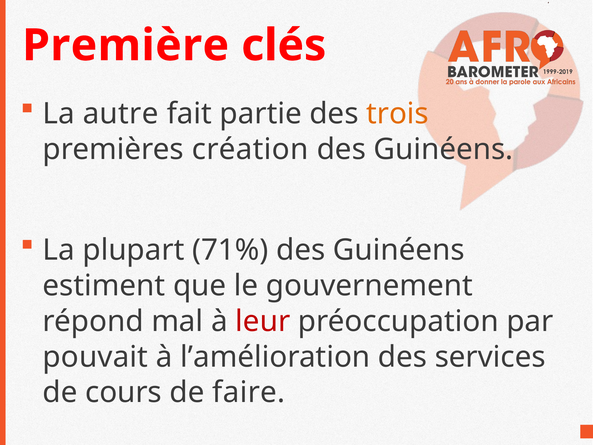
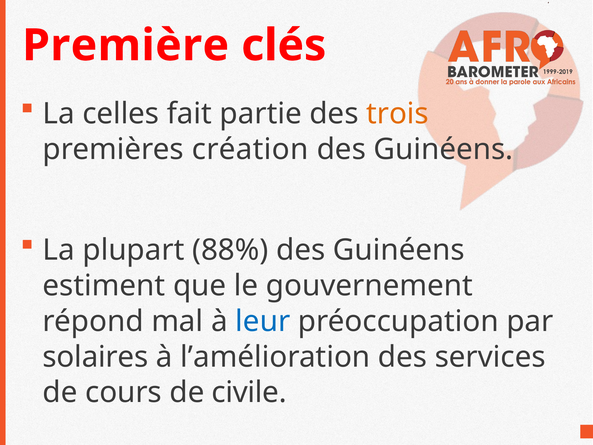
autre: autre -> celles
71%: 71% -> 88%
leur colour: red -> blue
pouvait: pouvait -> solaires
faire: faire -> civile
